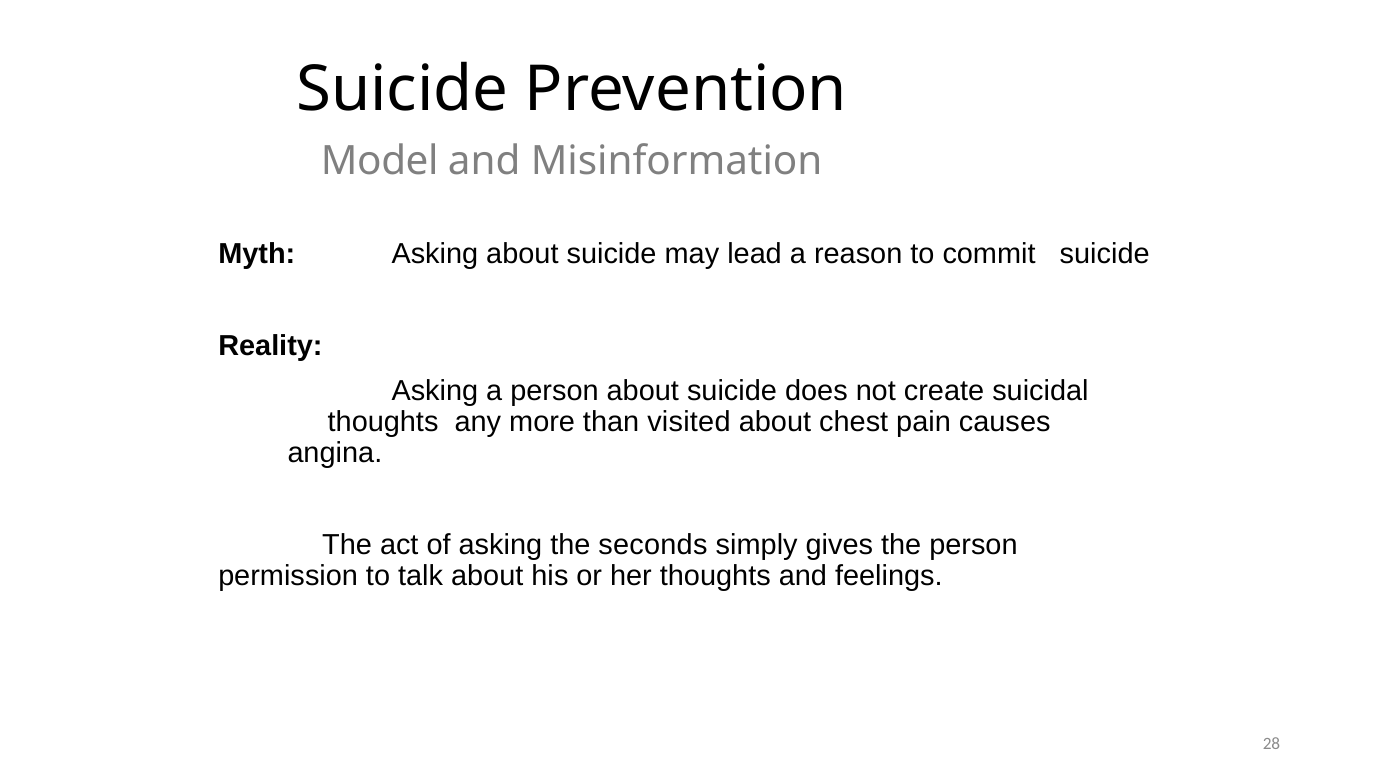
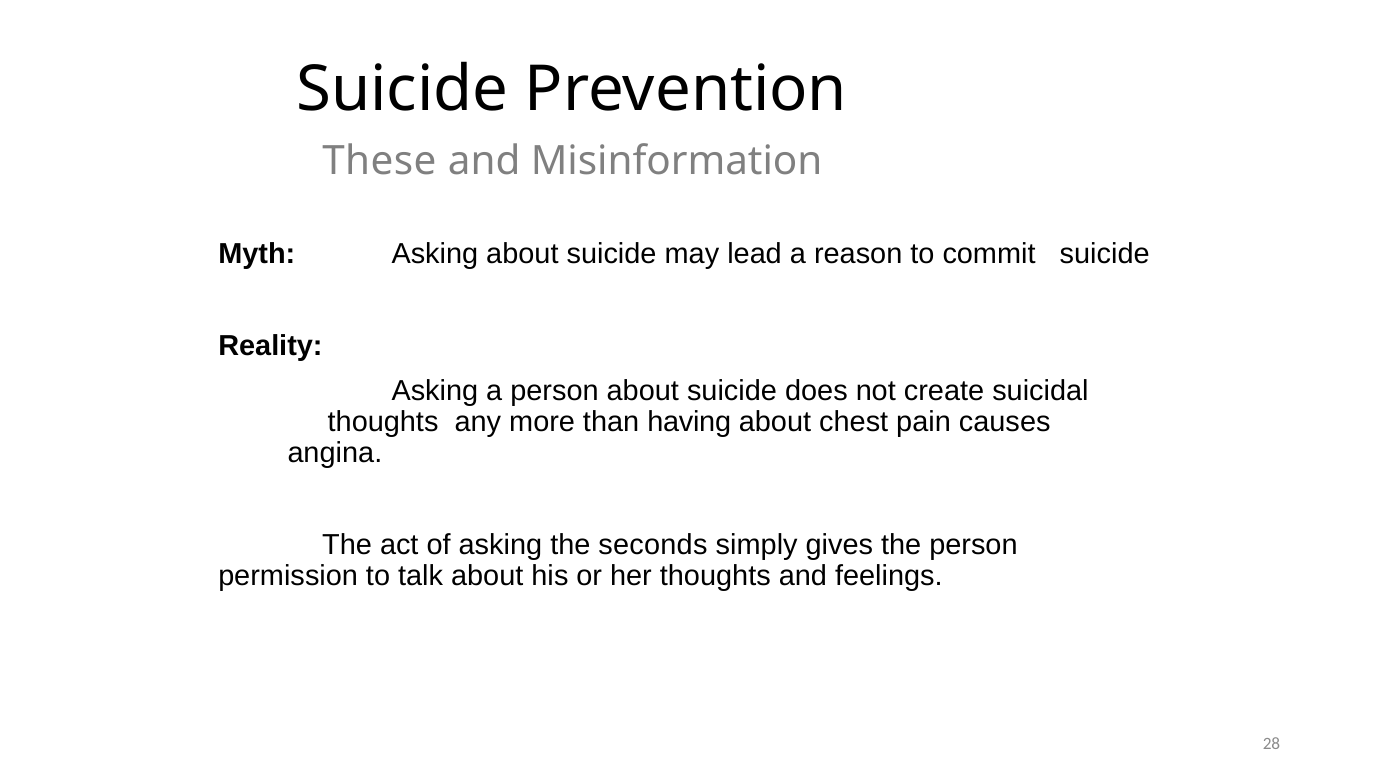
Model: Model -> These
visited: visited -> having
